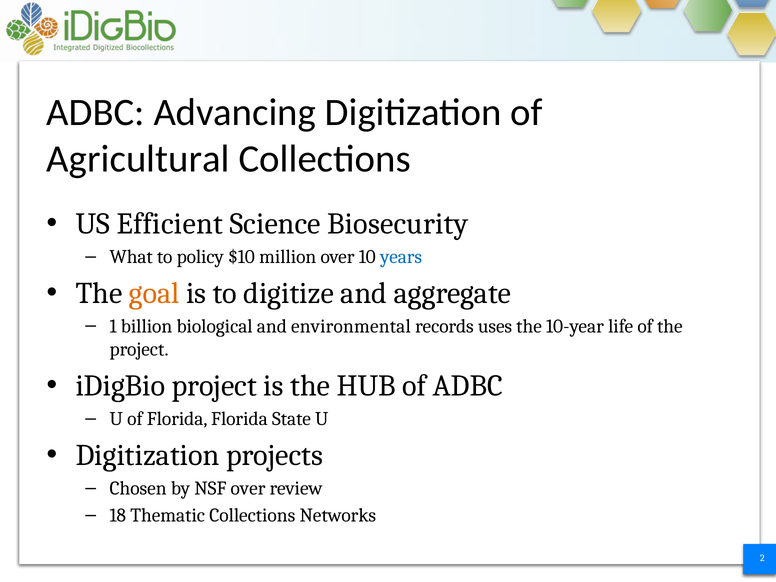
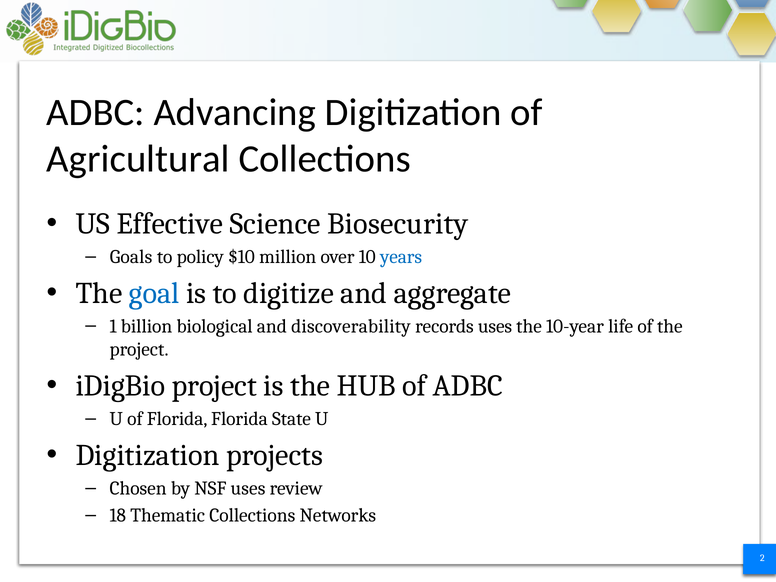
Efficient: Efficient -> Effective
What: What -> Goals
goal colour: orange -> blue
environmental: environmental -> discoverability
NSF over: over -> uses
